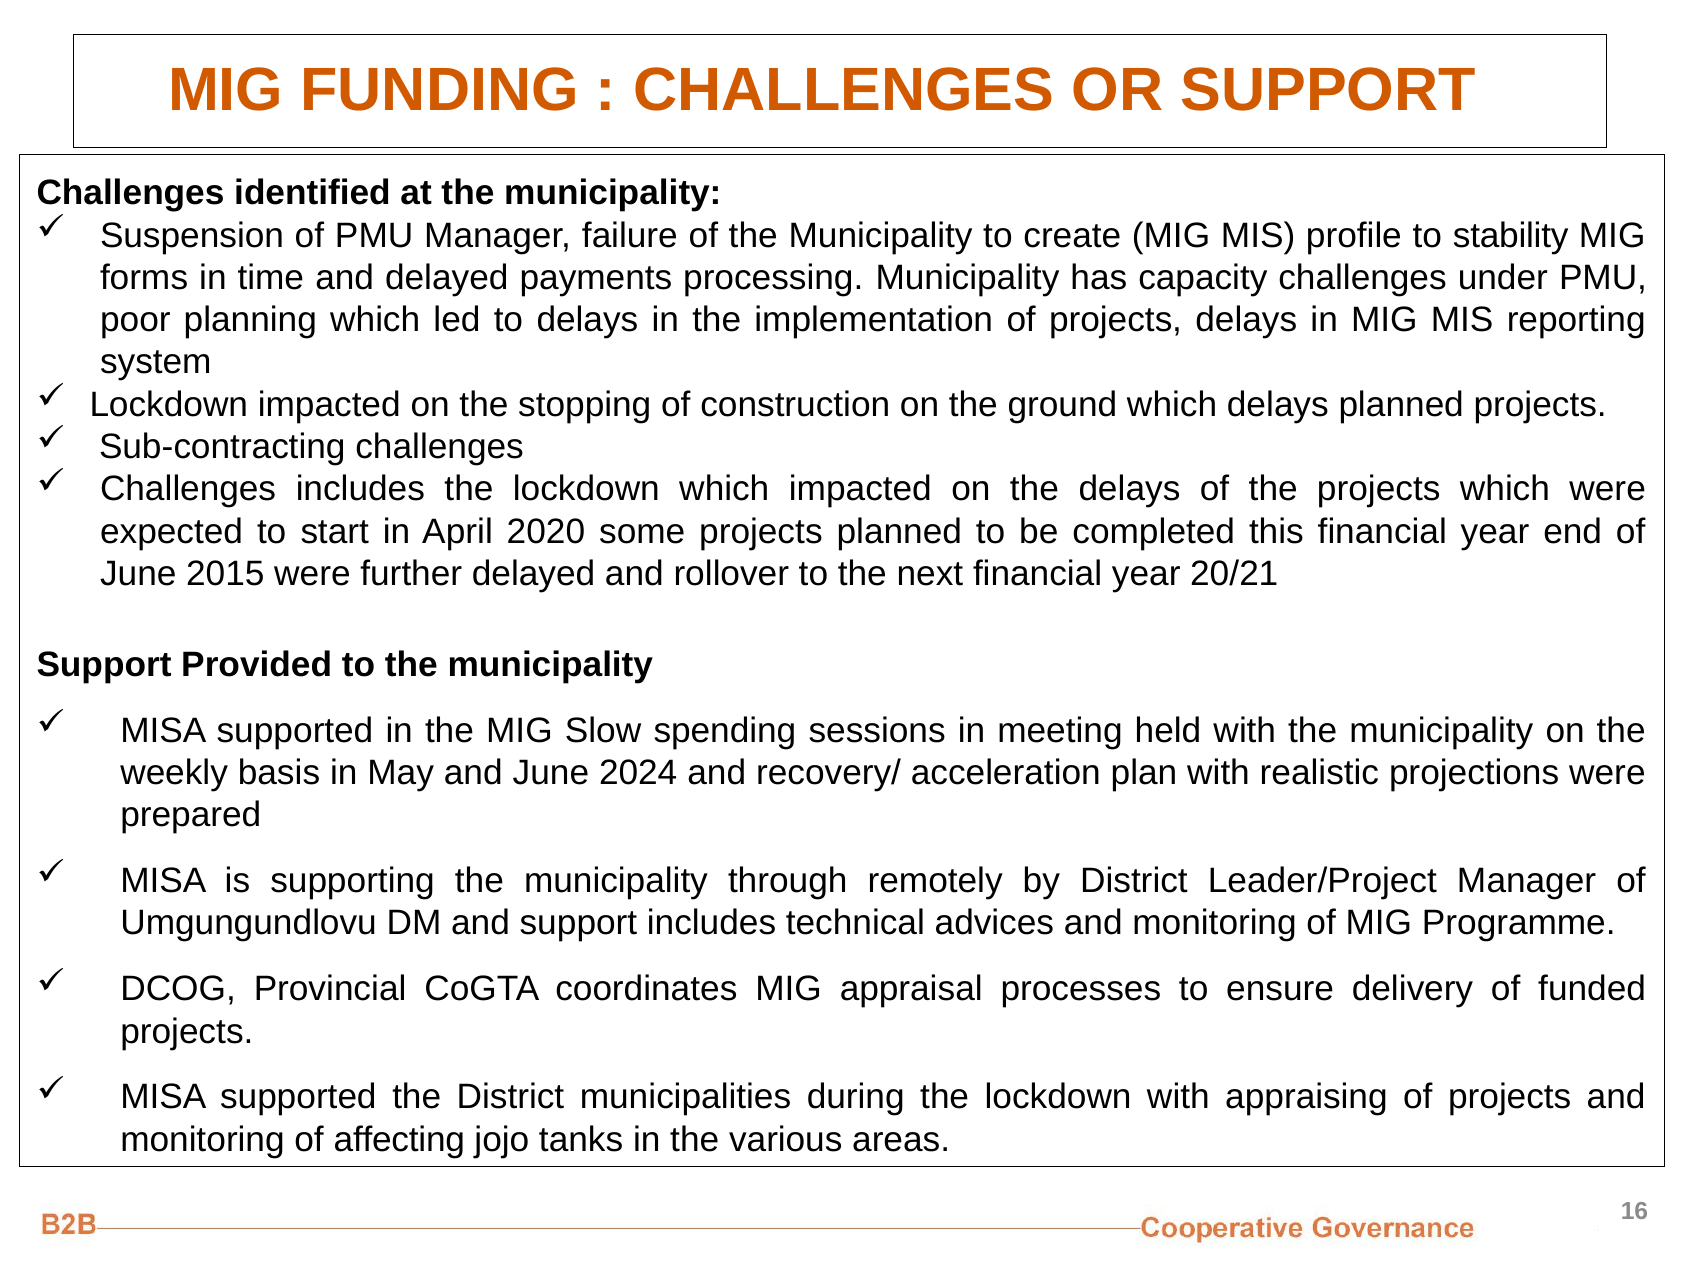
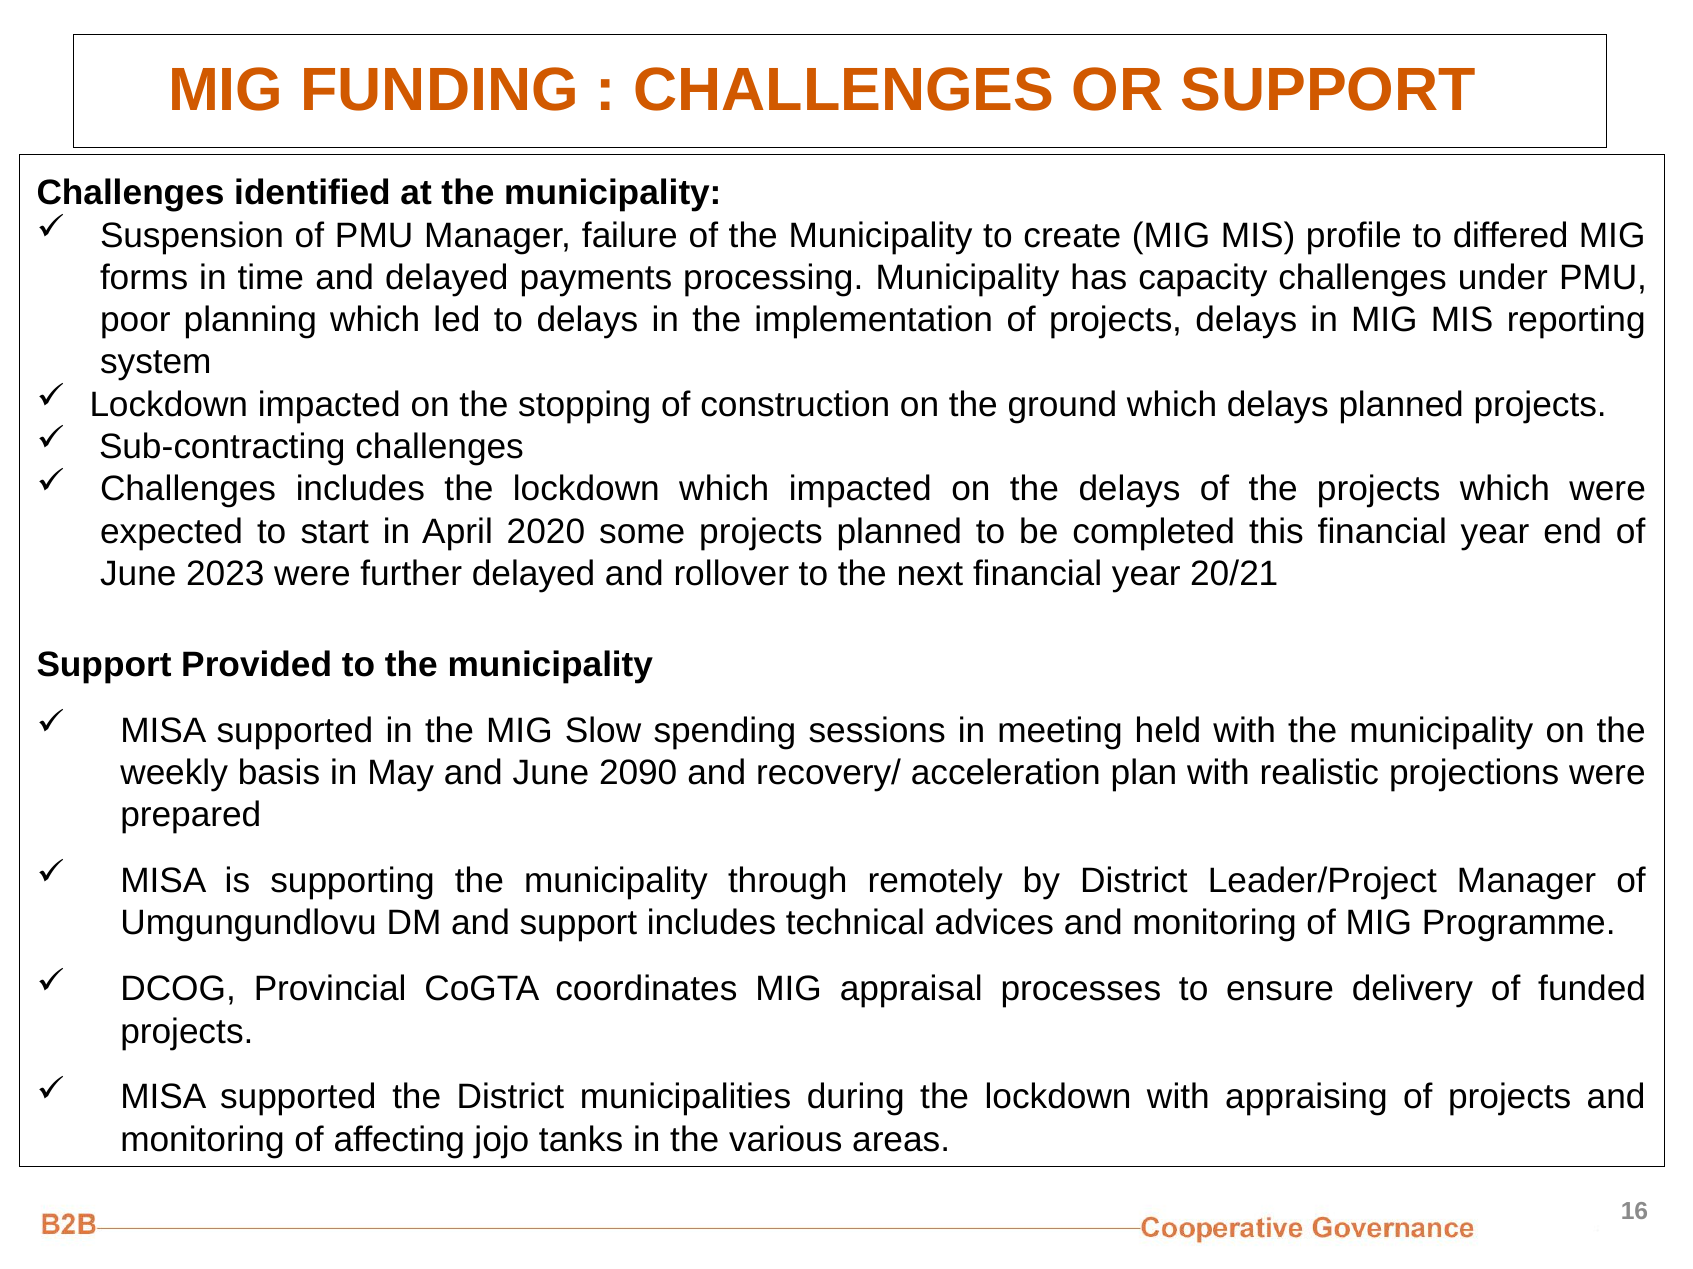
stability: stability -> differed
2015: 2015 -> 2023
2024: 2024 -> 2090
